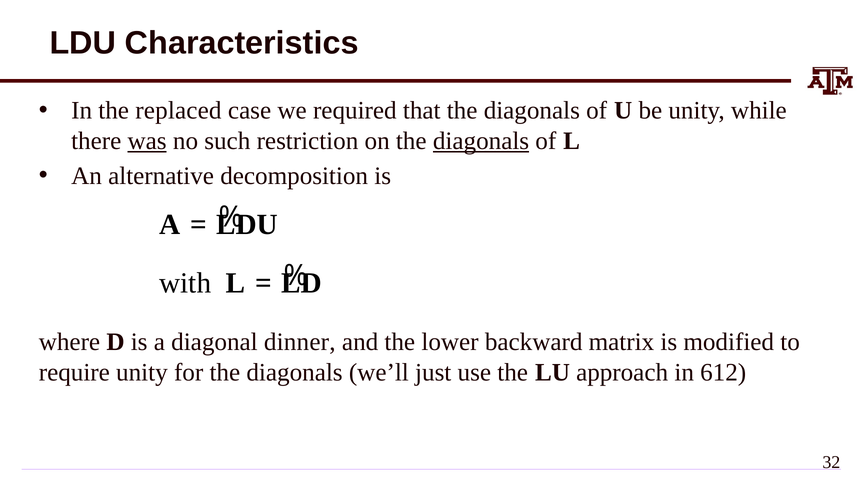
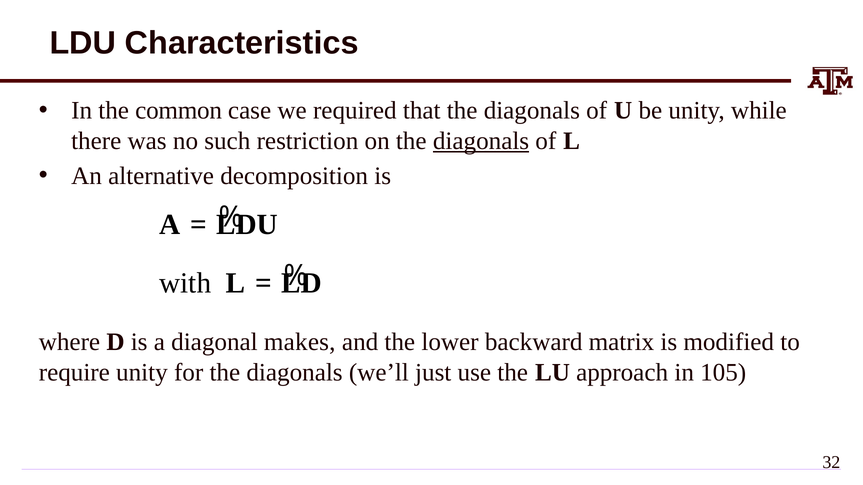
replaced: replaced -> common
was underline: present -> none
dinner: dinner -> makes
612: 612 -> 105
